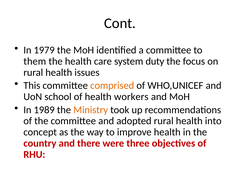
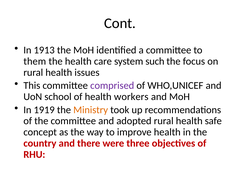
1979: 1979 -> 1913
duty: duty -> such
comprised colour: orange -> purple
1989: 1989 -> 1919
into: into -> safe
